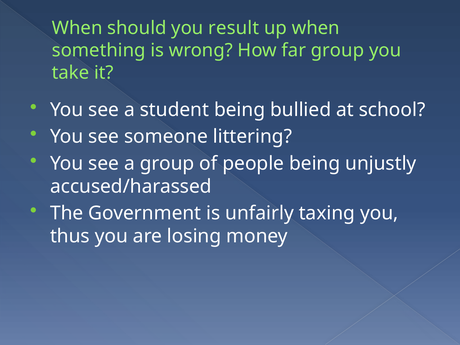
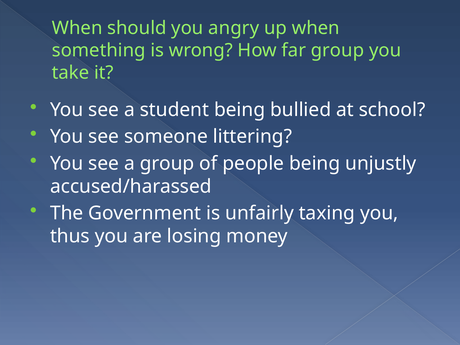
result: result -> angry
